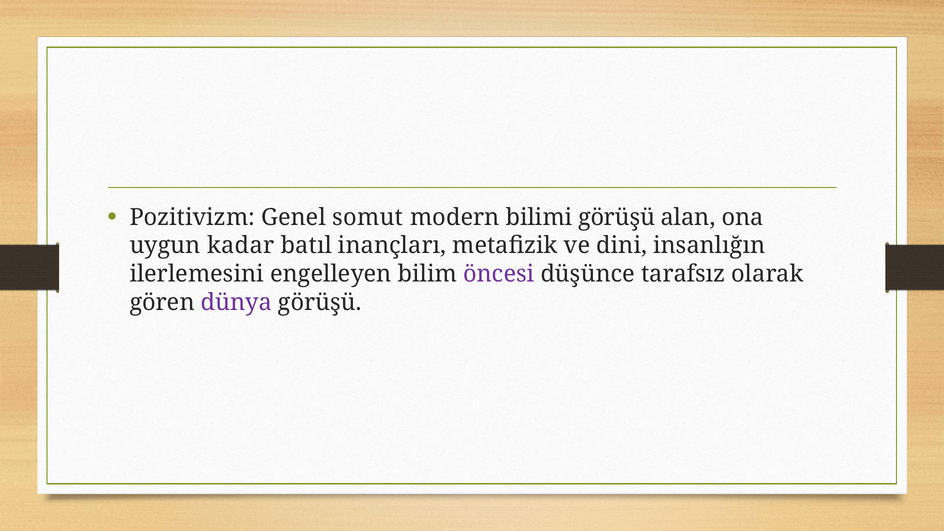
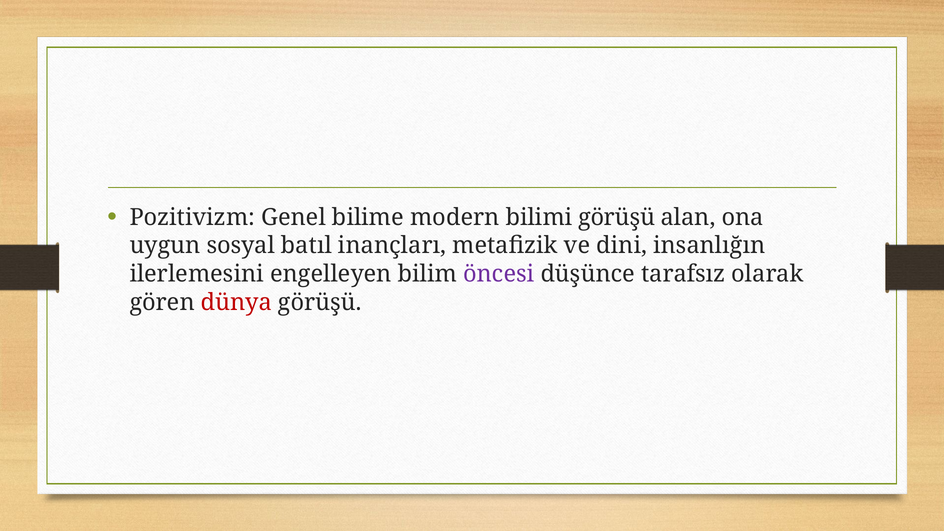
somut: somut -> bilime
kadar: kadar -> sosyal
dünya colour: purple -> red
